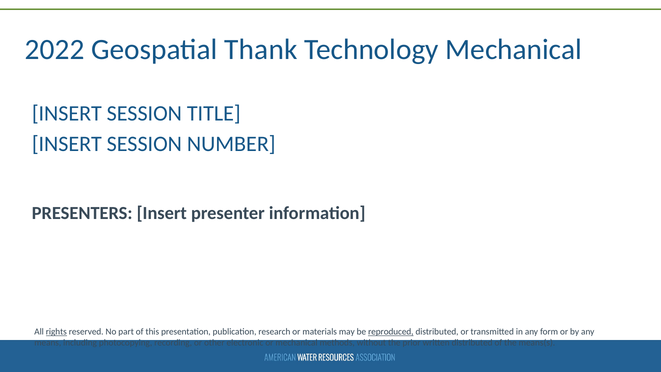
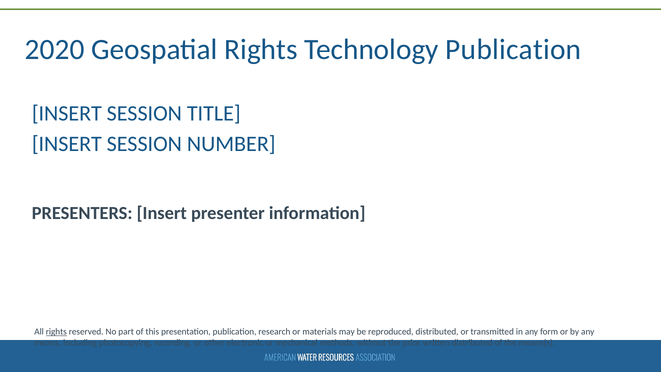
2022: 2022 -> 2020
Geospatial Thank: Thank -> Rights
Technology Mechanical: Mechanical -> Publication
reproduced underline: present -> none
